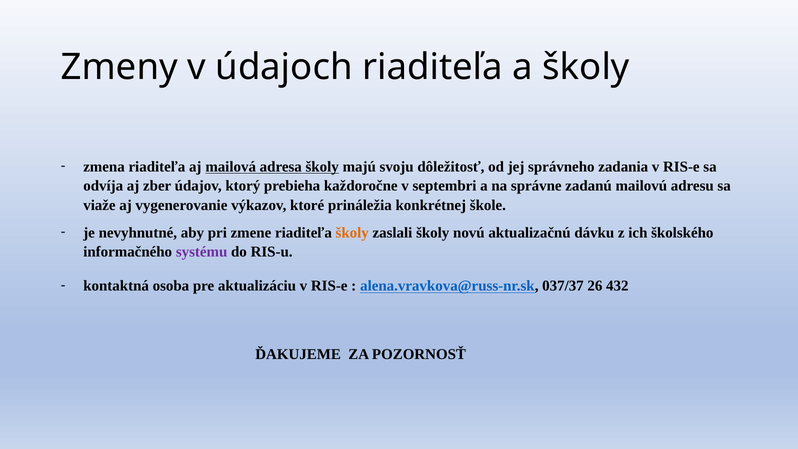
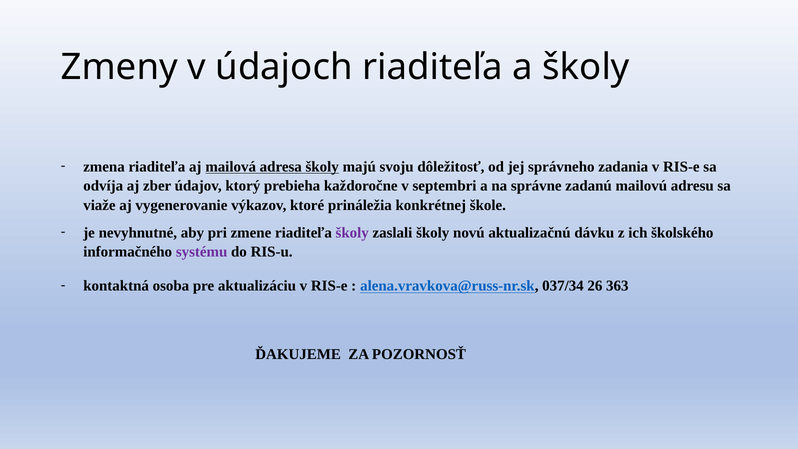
školy at (352, 233) colour: orange -> purple
037/37: 037/37 -> 037/34
432: 432 -> 363
